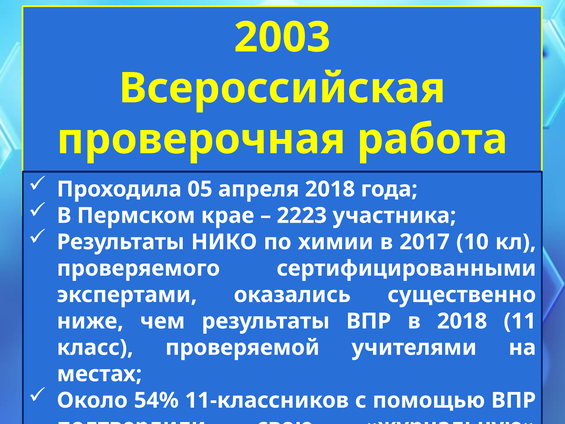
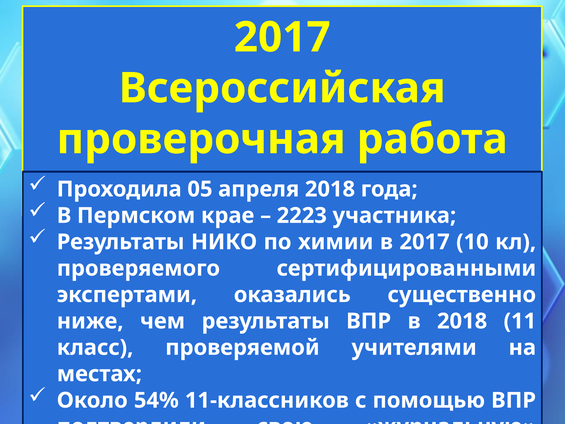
2003 at (282, 37): 2003 -> 2017
